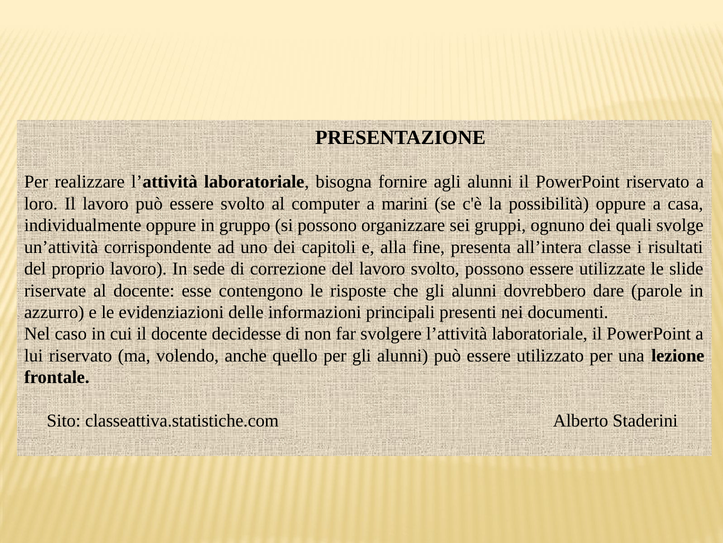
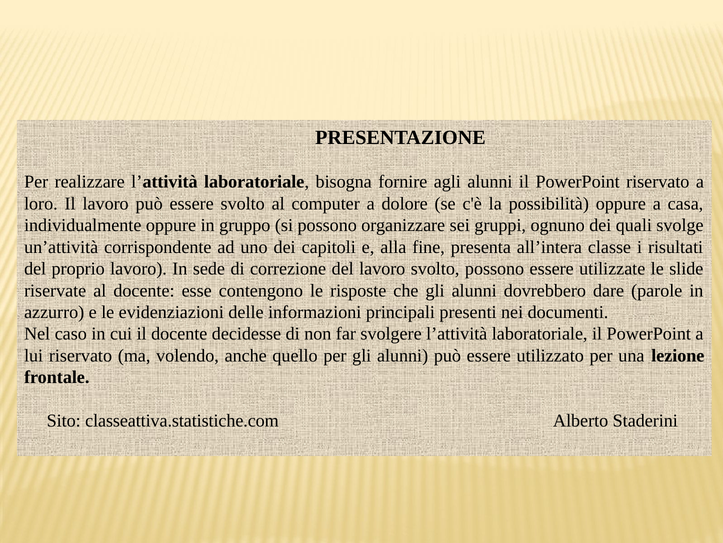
marini: marini -> dolore
